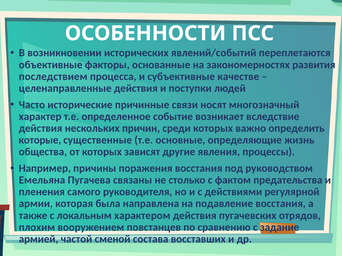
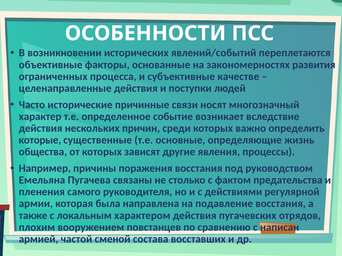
последствием: последствием -> ограниченных
задание: задание -> написан
